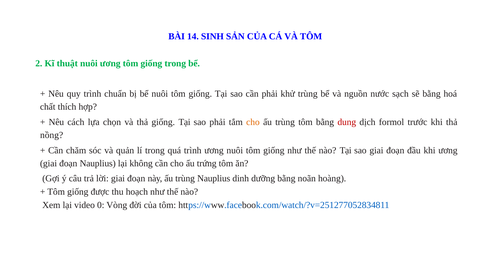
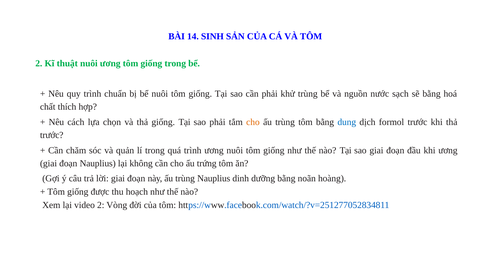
dung colour: red -> blue
nồng at (52, 135): nồng -> trước
video 0: 0 -> 2
